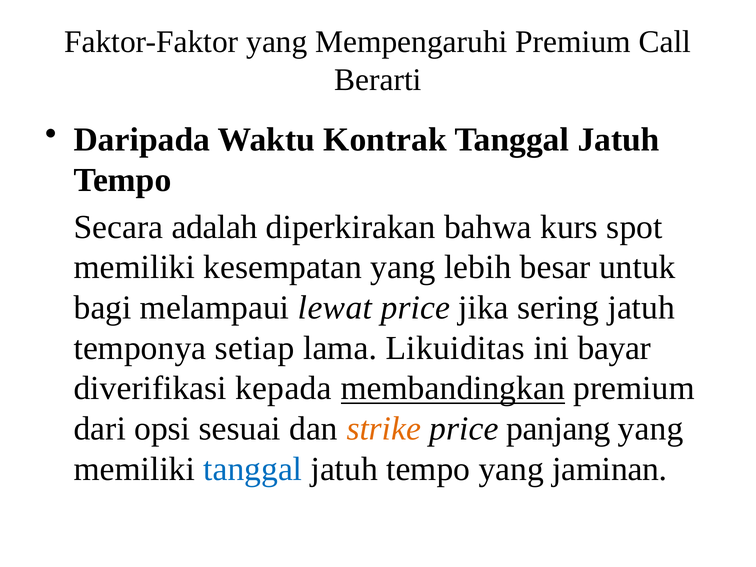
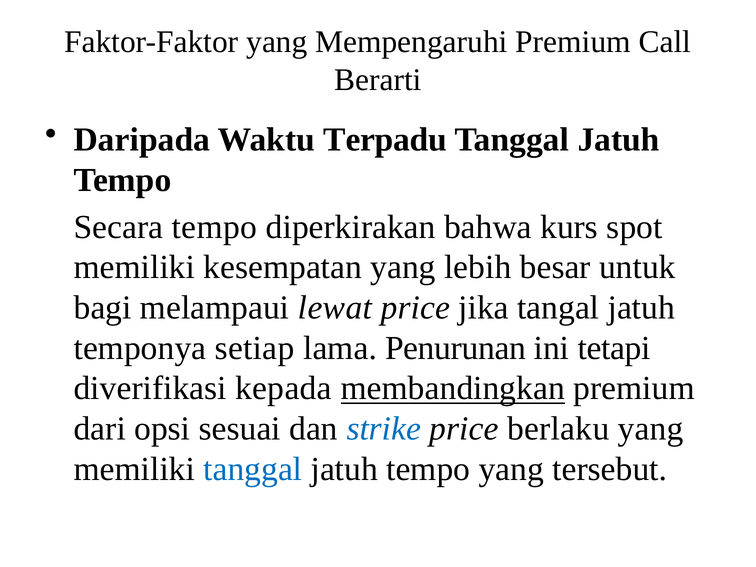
Kontrak: Kontrak -> Terpadu
Secara adalah: adalah -> tempo
sering: sering -> tangal
Likuiditas: Likuiditas -> Penurunan
bayar: bayar -> tetapi
strike colour: orange -> blue
panjang: panjang -> berlaku
jaminan: jaminan -> tersebut
